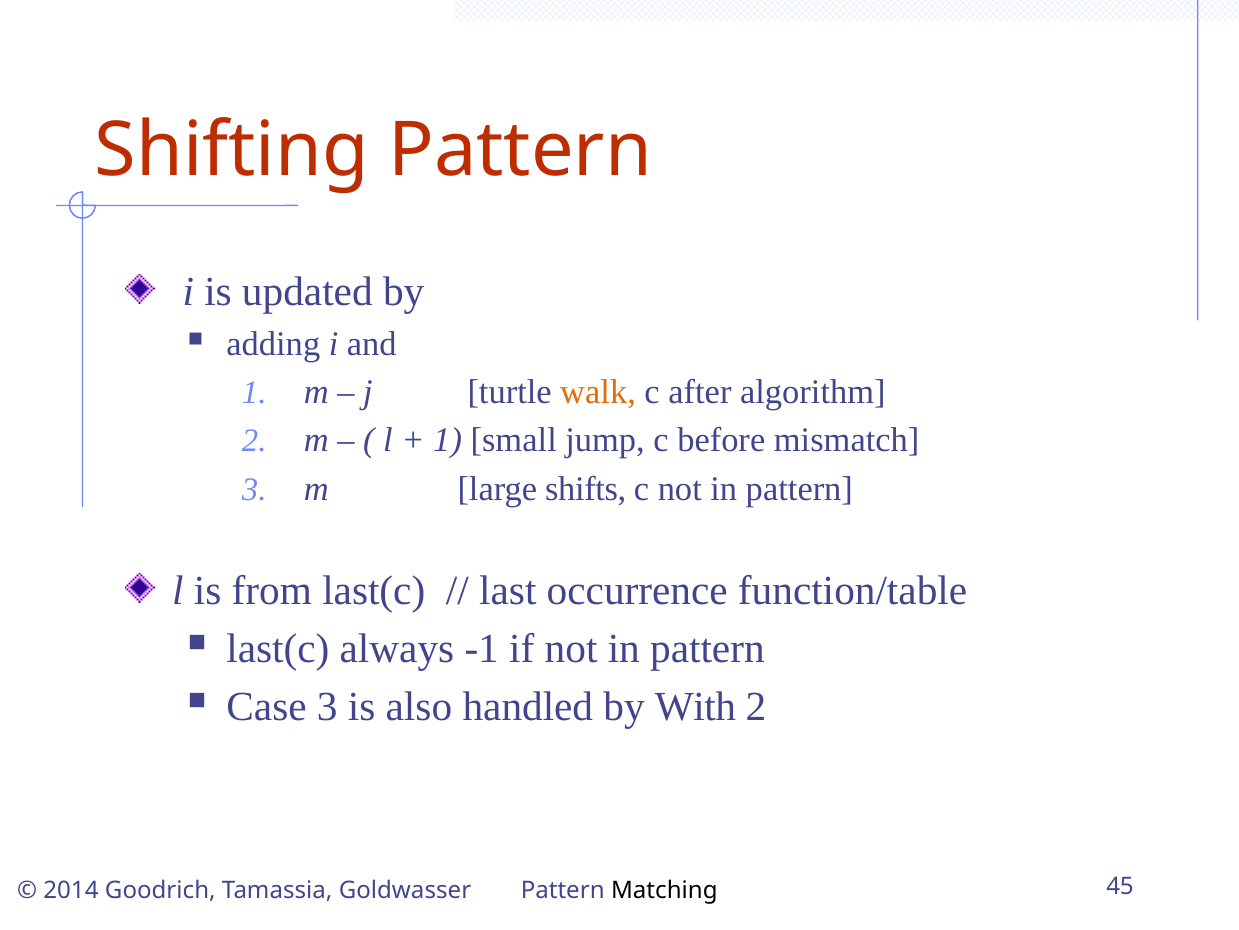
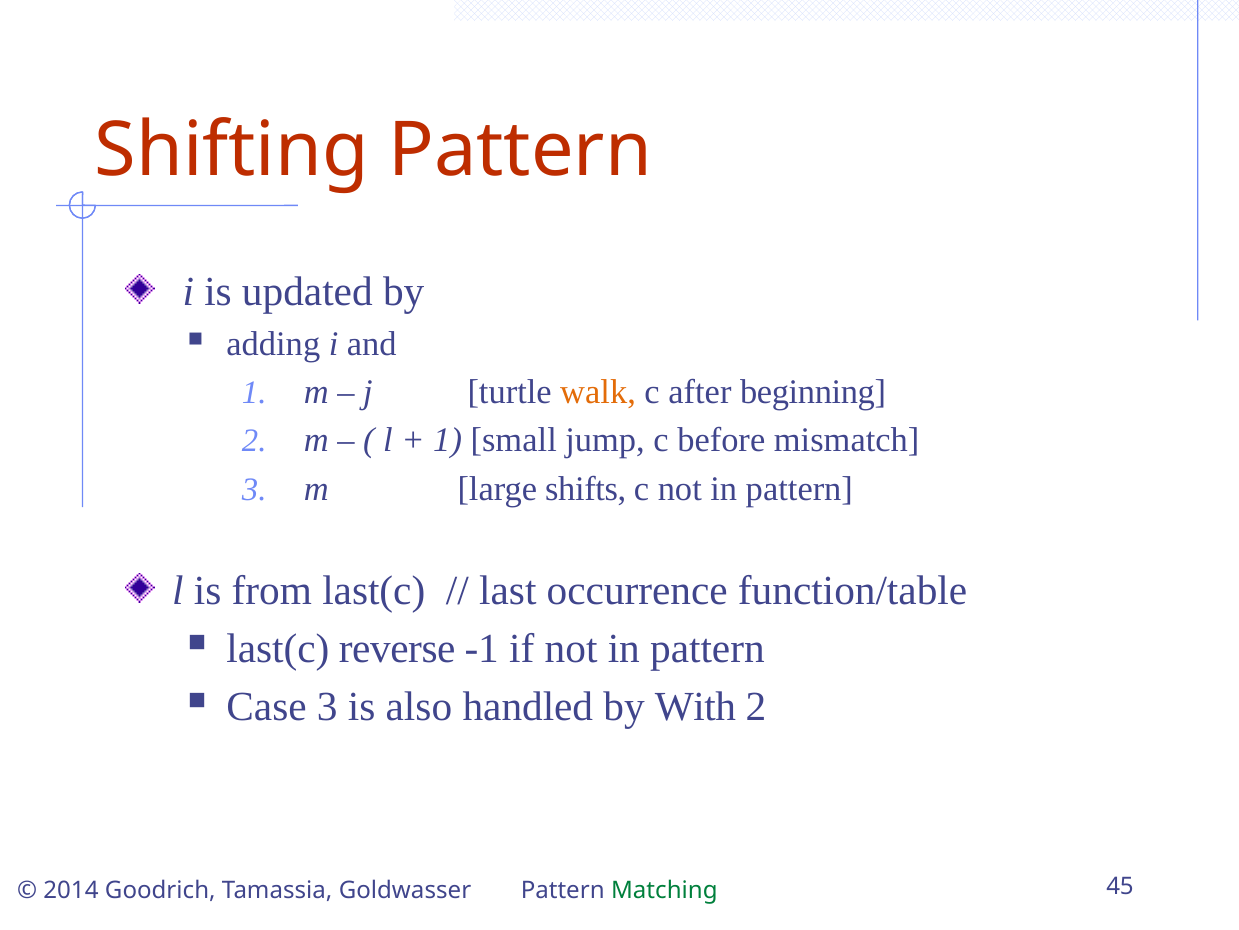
algorithm: algorithm -> beginning
always: always -> reverse
Matching colour: black -> green
